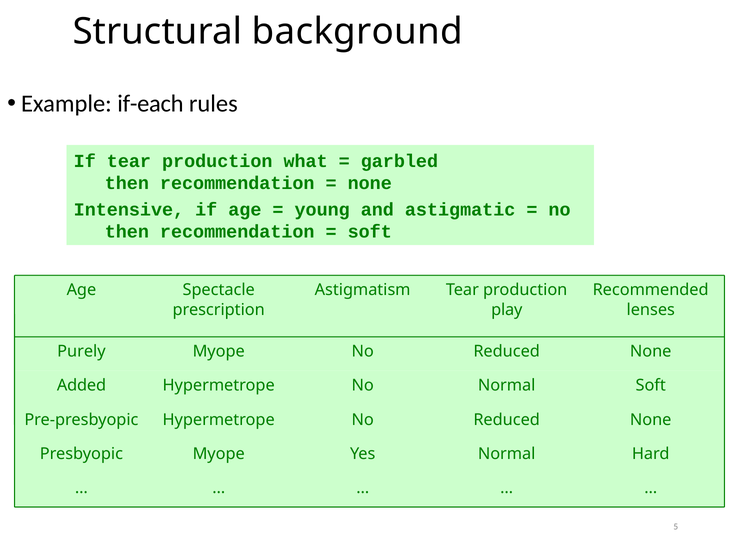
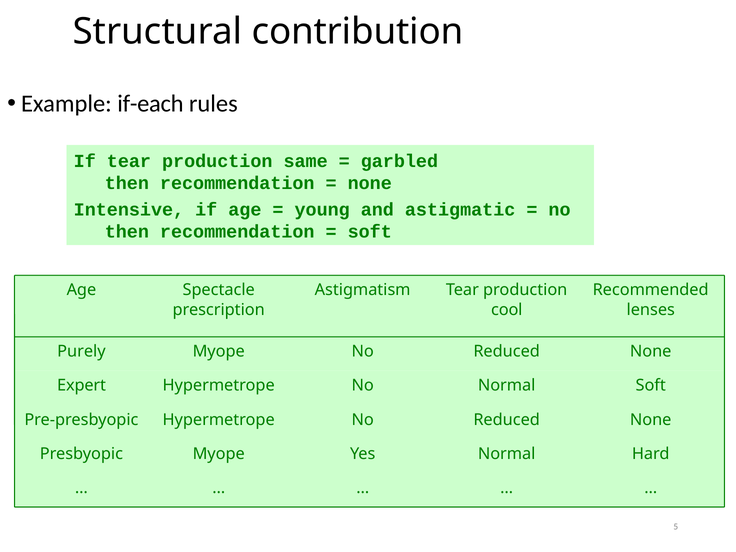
background: background -> contribution
what: what -> same
play: play -> cool
Added: Added -> Expert
